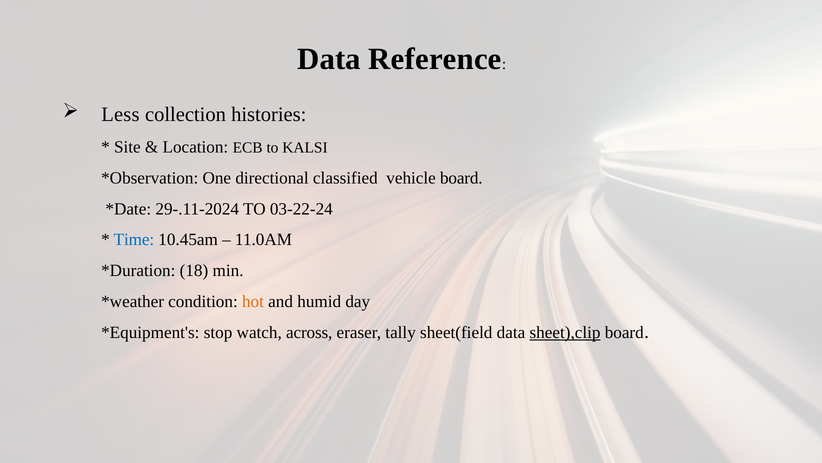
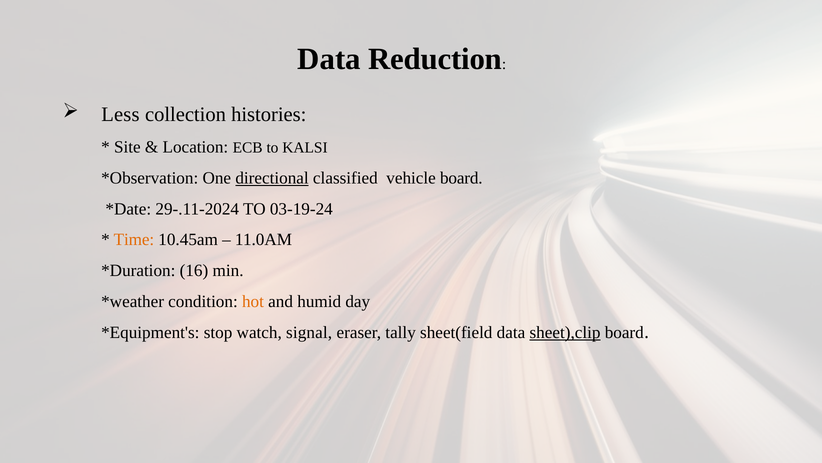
Reference: Reference -> Reduction
directional underline: none -> present
03-22-24: 03-22-24 -> 03-19-24
Time colour: blue -> orange
18: 18 -> 16
across: across -> signal
